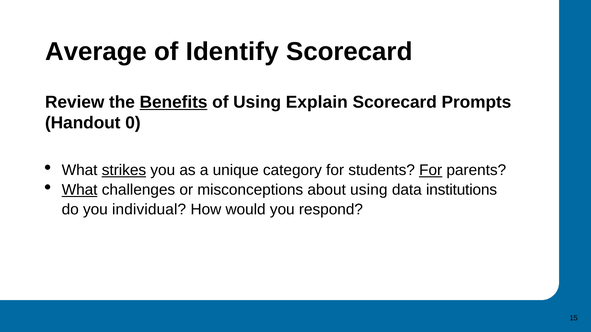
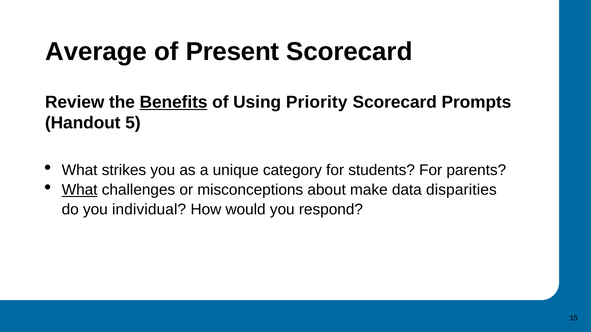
Identify: Identify -> Present
Explain: Explain -> Priority
0: 0 -> 5
strikes underline: present -> none
For at (431, 170) underline: present -> none
about using: using -> make
institutions: institutions -> disparities
